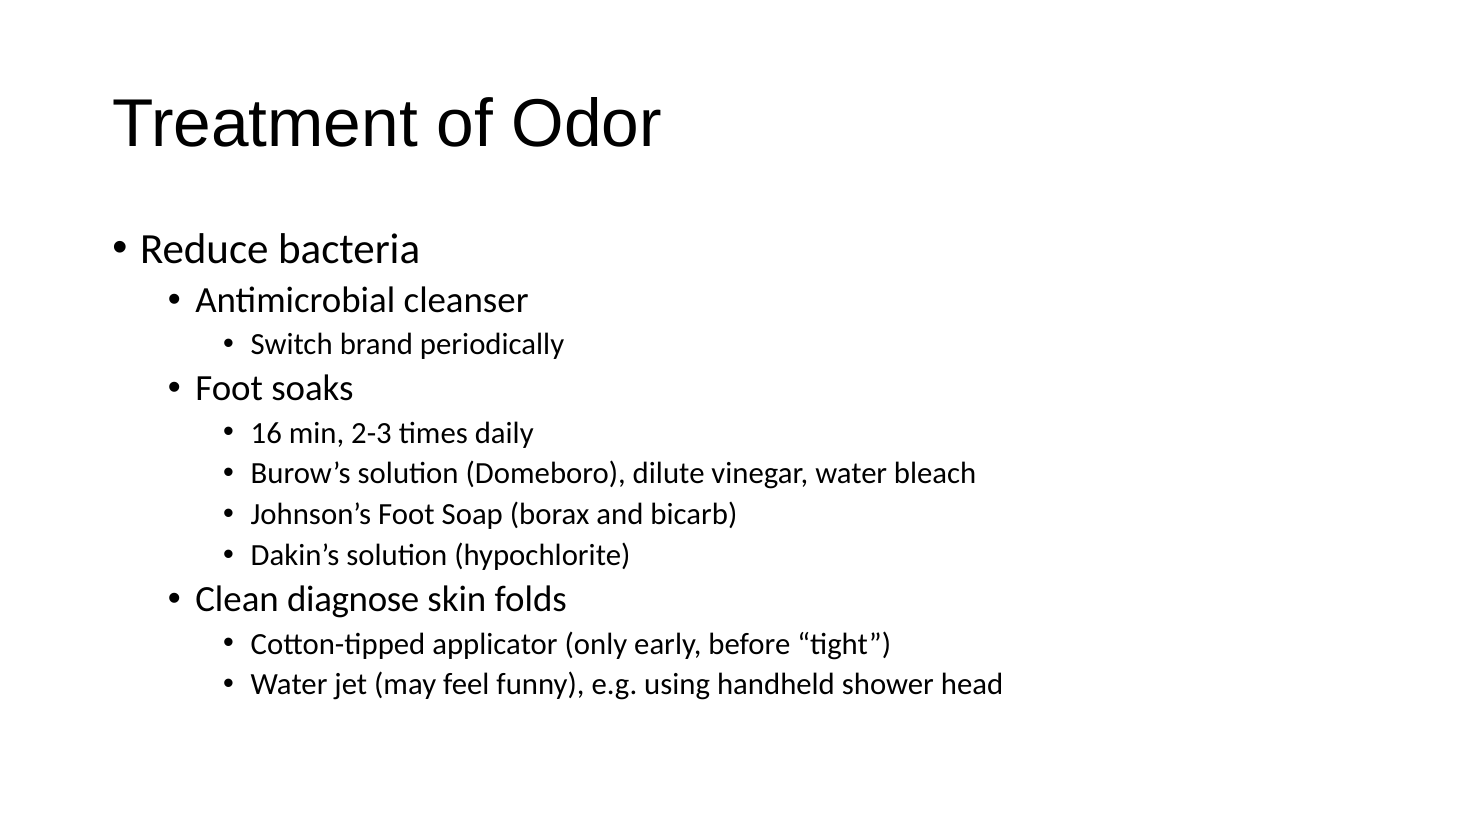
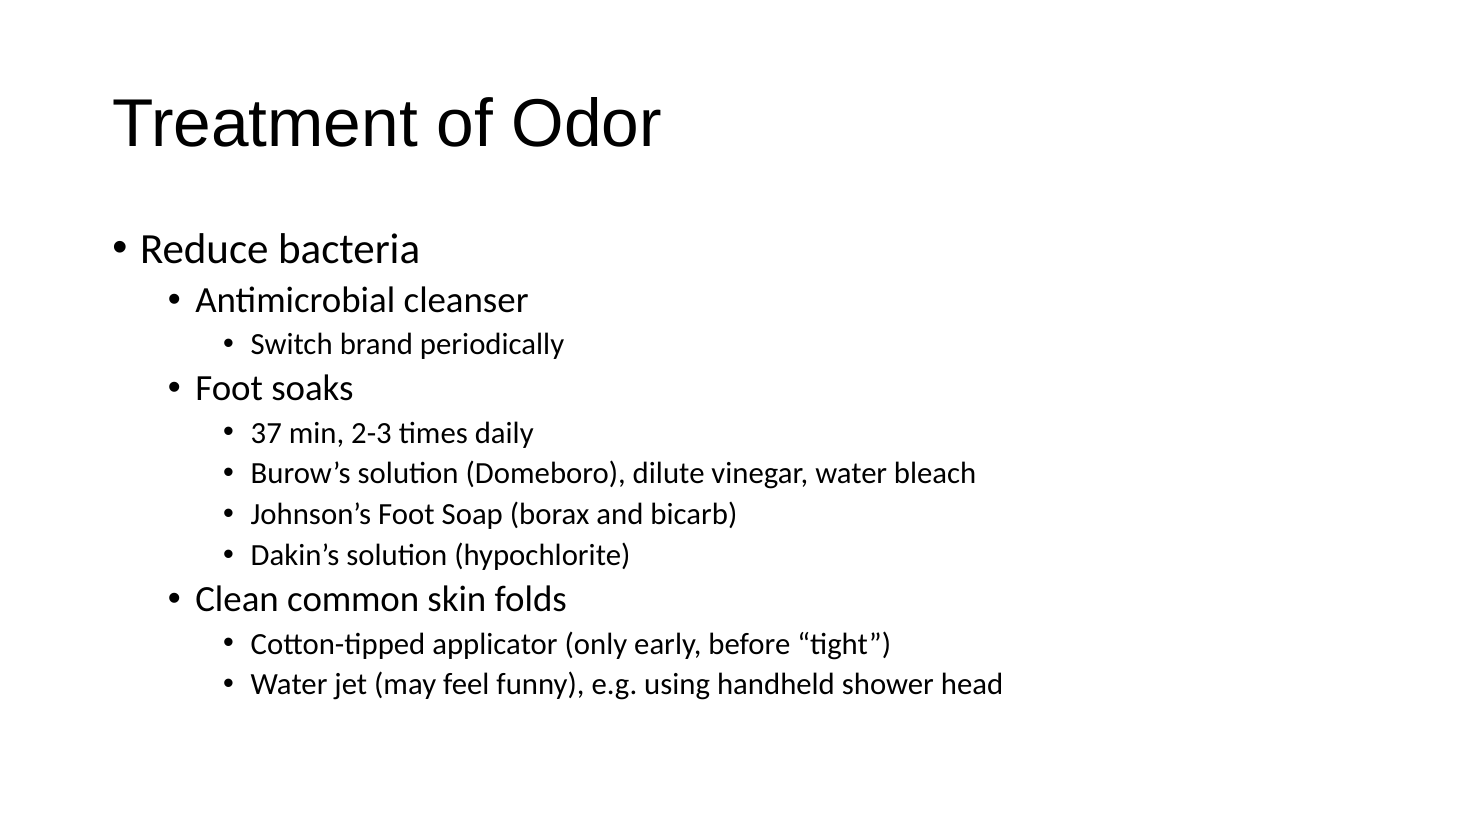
16: 16 -> 37
diagnose: diagnose -> common
